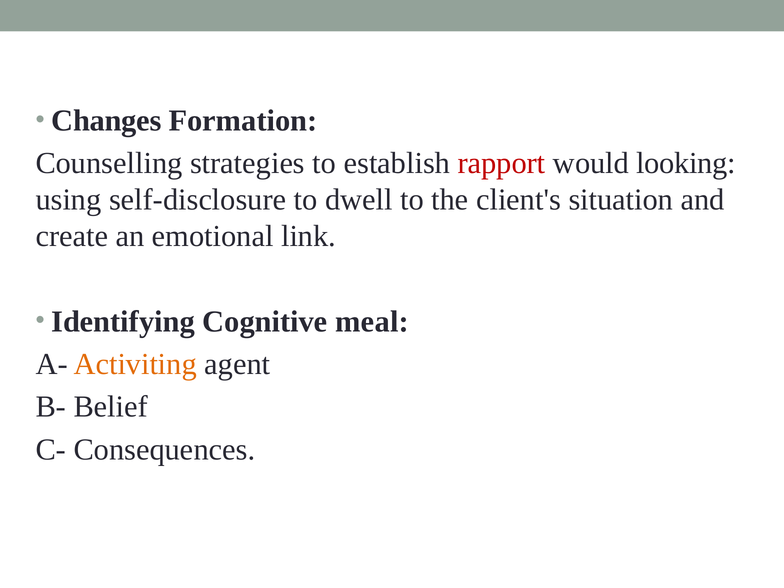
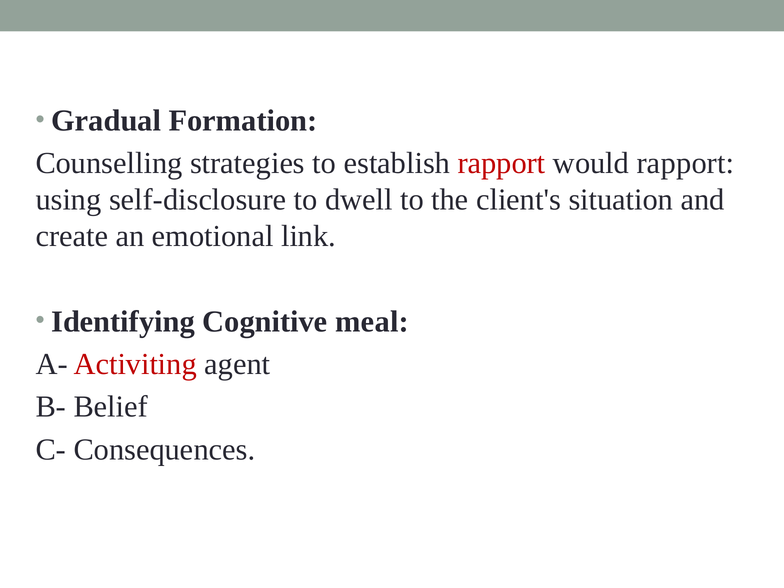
Changes: Changes -> Gradual
would looking: looking -> rapport
Activiting colour: orange -> red
